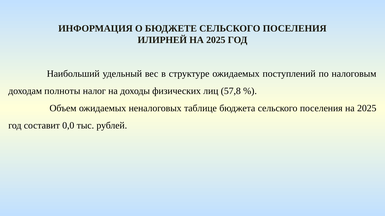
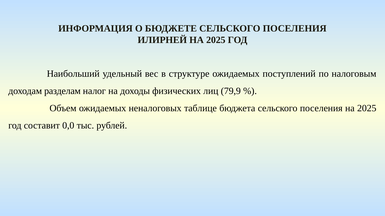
полноты: полноты -> разделам
57,8: 57,8 -> 79,9
